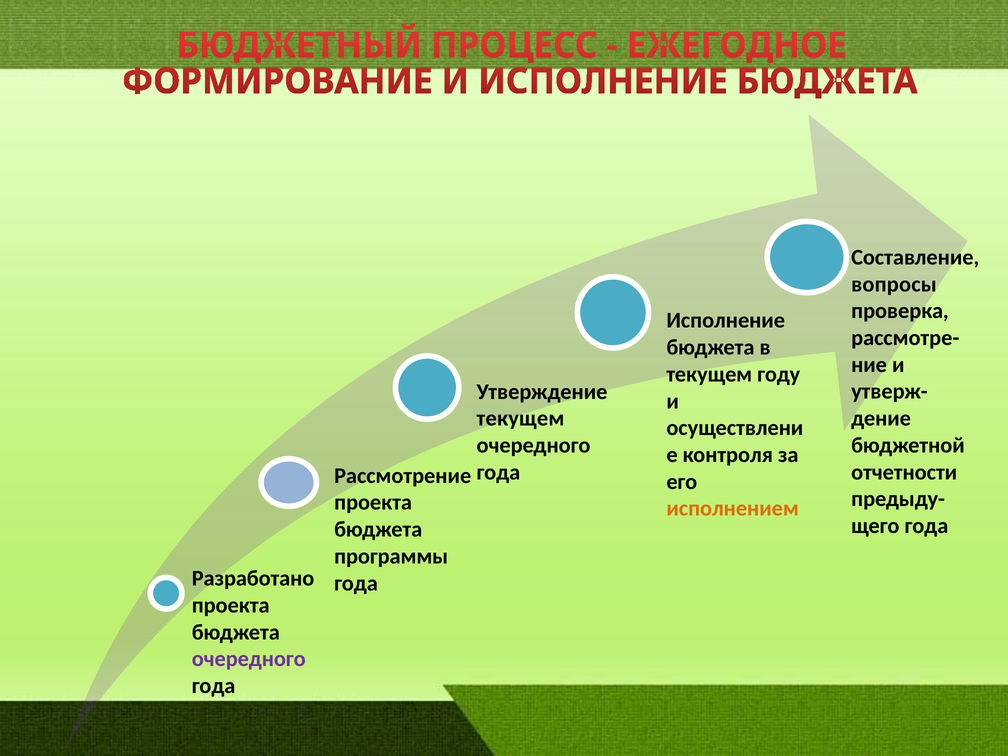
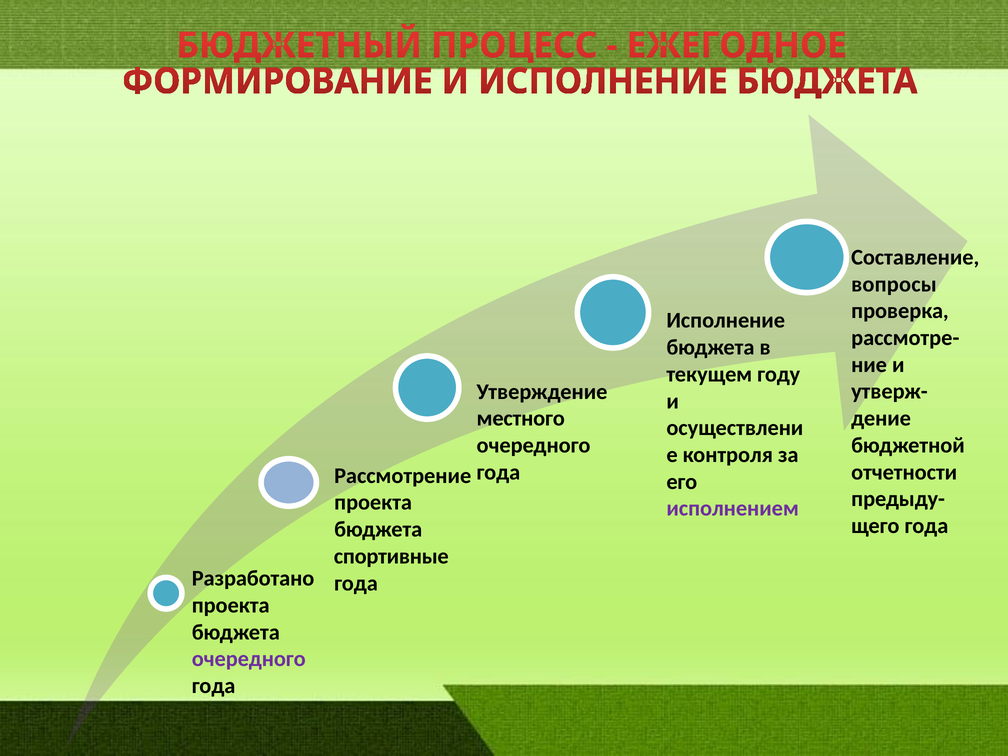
текущем at (521, 419): текущем -> местного
исполнением colour: orange -> purple
программы: программы -> спортивные
